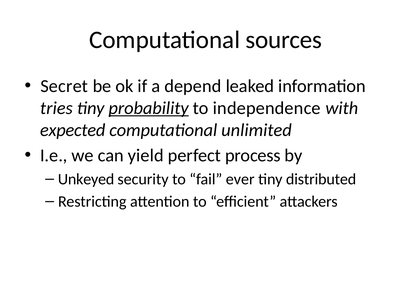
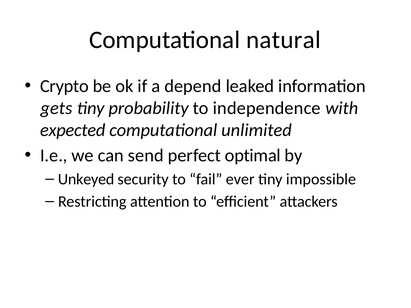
sources: sources -> natural
Secret: Secret -> Crypto
tries: tries -> gets
probability underline: present -> none
yield: yield -> send
process: process -> optimal
distributed: distributed -> impossible
